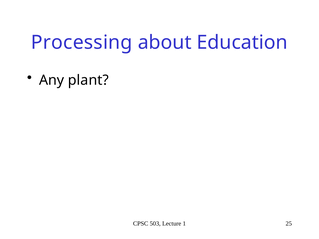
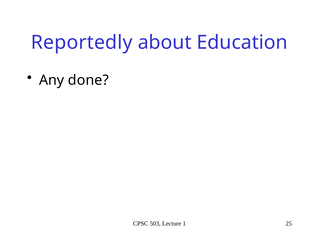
Processing: Processing -> Reportedly
plant: plant -> done
